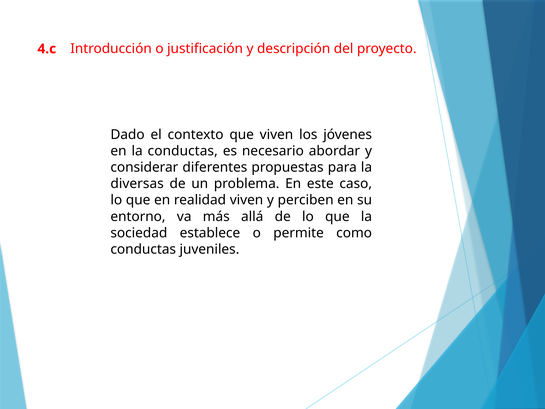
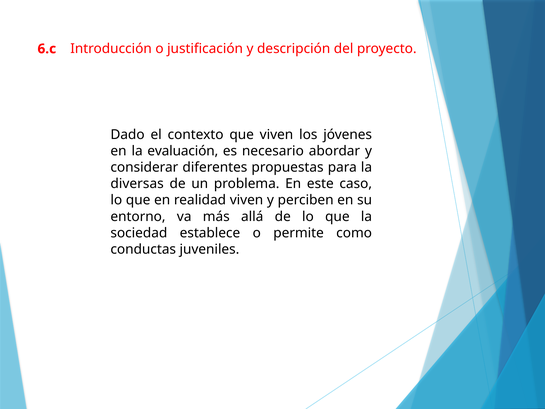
4.c: 4.c -> 6.c
la conductas: conductas -> evaluación
